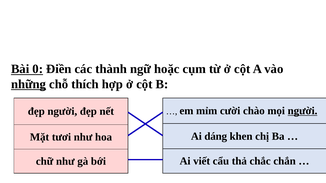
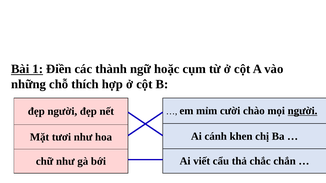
0: 0 -> 1
những underline: present -> none
dáng: dáng -> cánh
